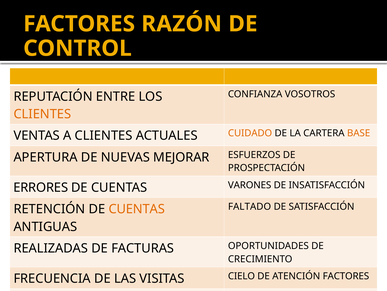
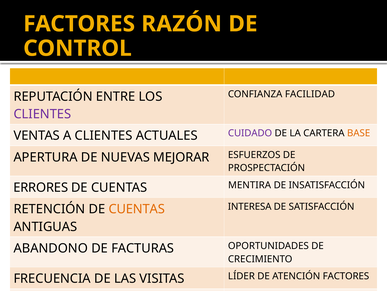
VOSOTROS: VOSOTROS -> FACILIDAD
CLIENTES at (42, 114) colour: orange -> purple
CUIDADO colour: orange -> purple
VARONES: VARONES -> MENTIRA
FALTADO: FALTADO -> INTERESA
REALIZADAS: REALIZADAS -> ABANDONO
CIELO: CIELO -> LÍDER
